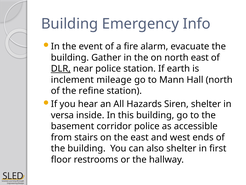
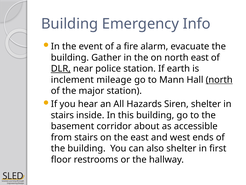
north at (219, 80) underline: none -> present
refine: refine -> major
versa at (62, 115): versa -> stairs
corridor police: police -> about
